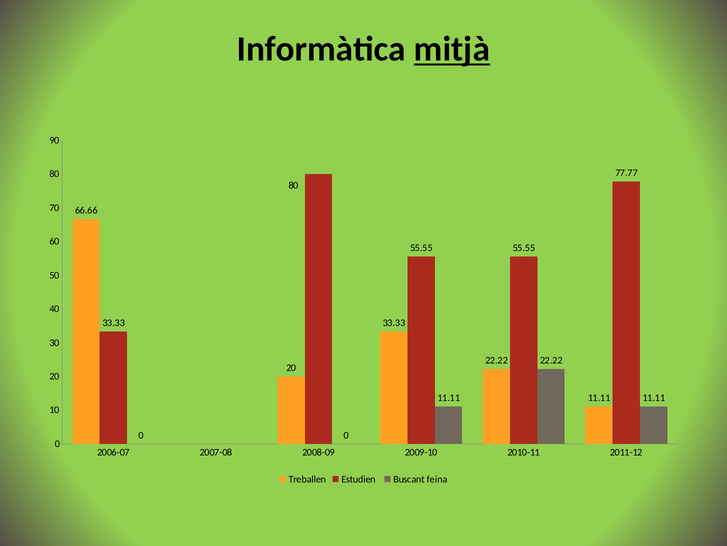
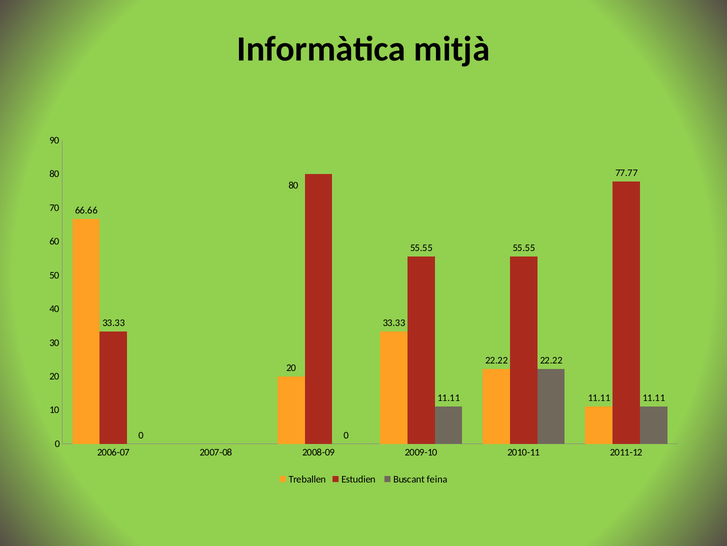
mitjà underline: present -> none
